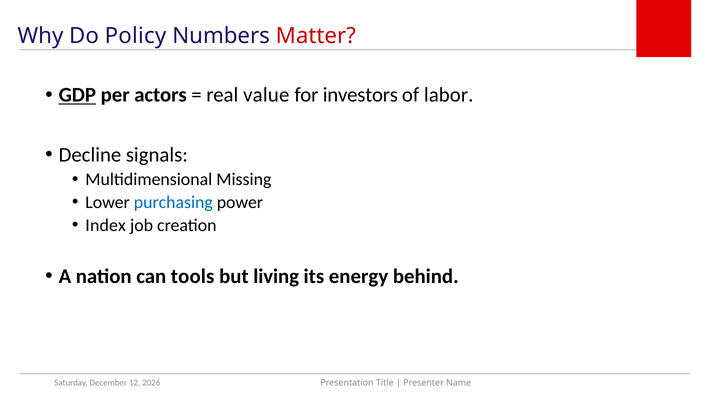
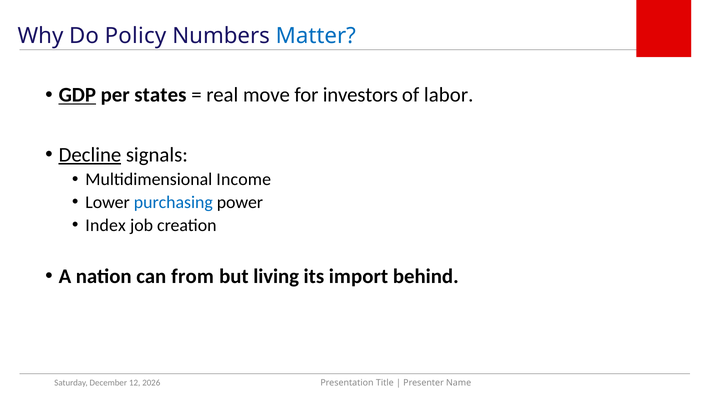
Matter colour: red -> blue
actors: actors -> states
value: value -> move
Decline underline: none -> present
Missing: Missing -> Income
tools: tools -> from
energy: energy -> import
